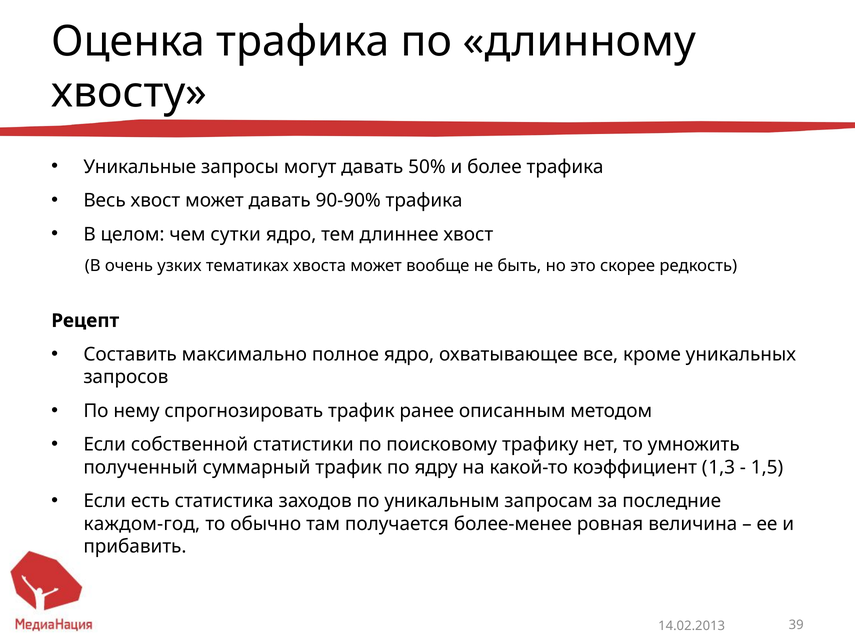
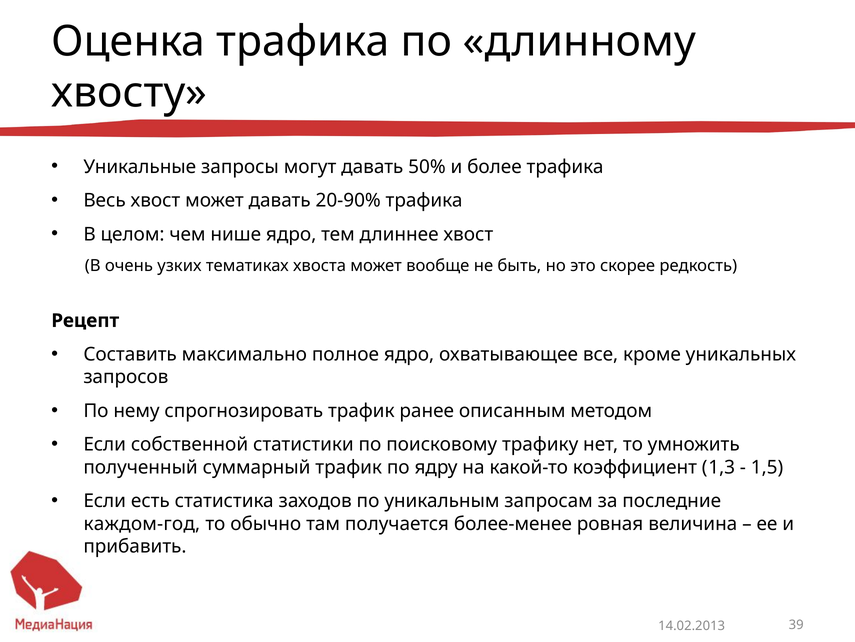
90-90%: 90-90% -> 20-90%
сутки: сутки -> нише
